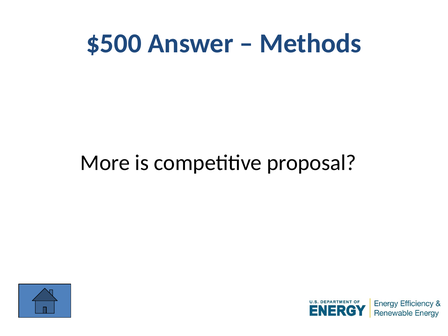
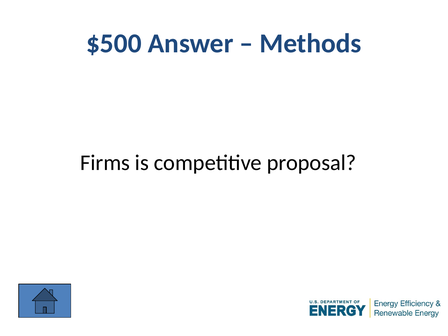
More: More -> Firms
